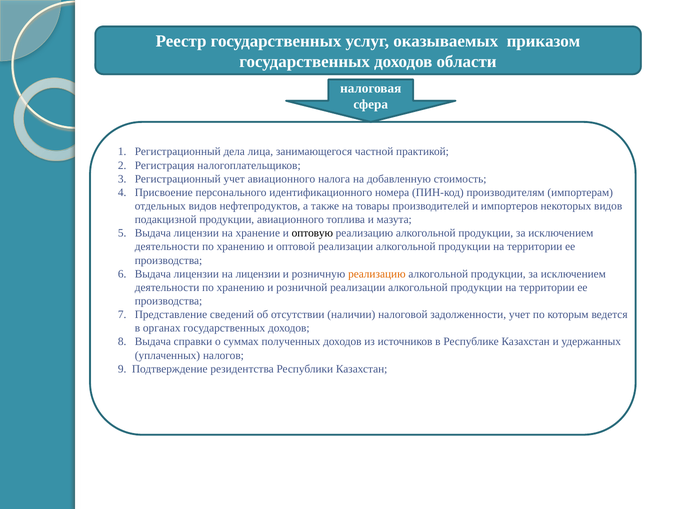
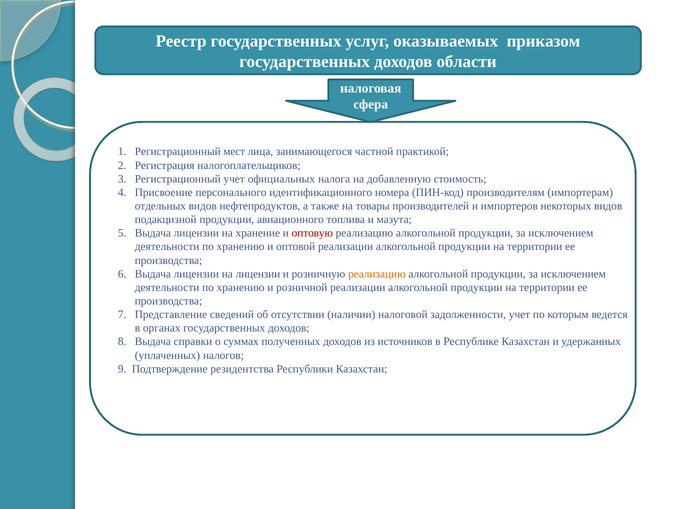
дела: дела -> мест
учет авиационного: авиационного -> официальных
оптовую colour: black -> red
